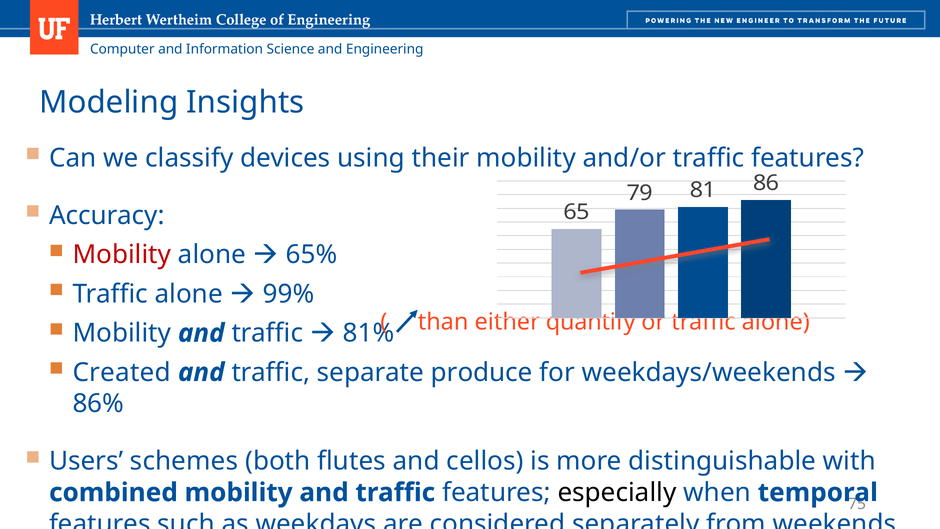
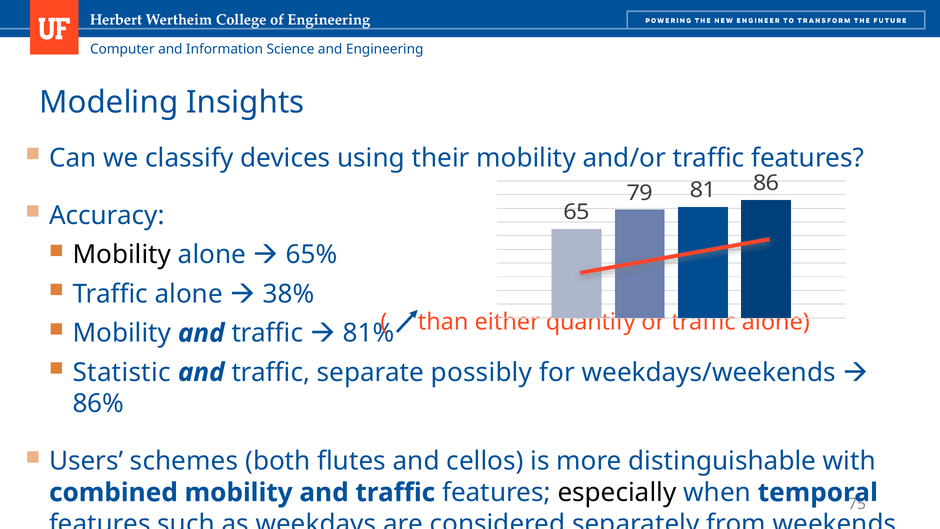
Mobility at (122, 255) colour: red -> black
99%: 99% -> 38%
Created: Created -> Statistic
produce: produce -> possibly
